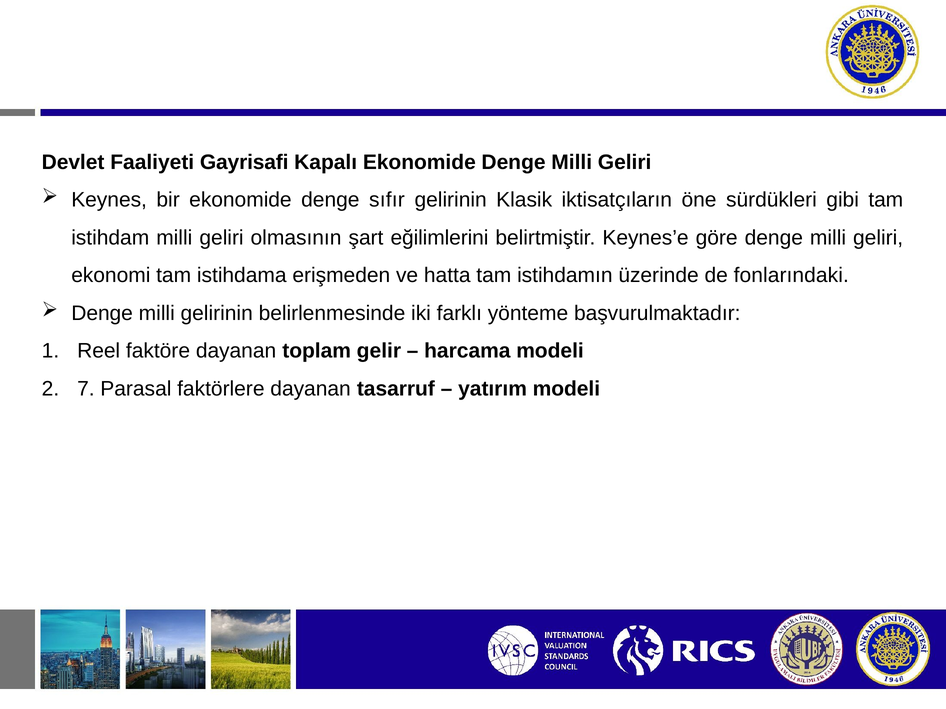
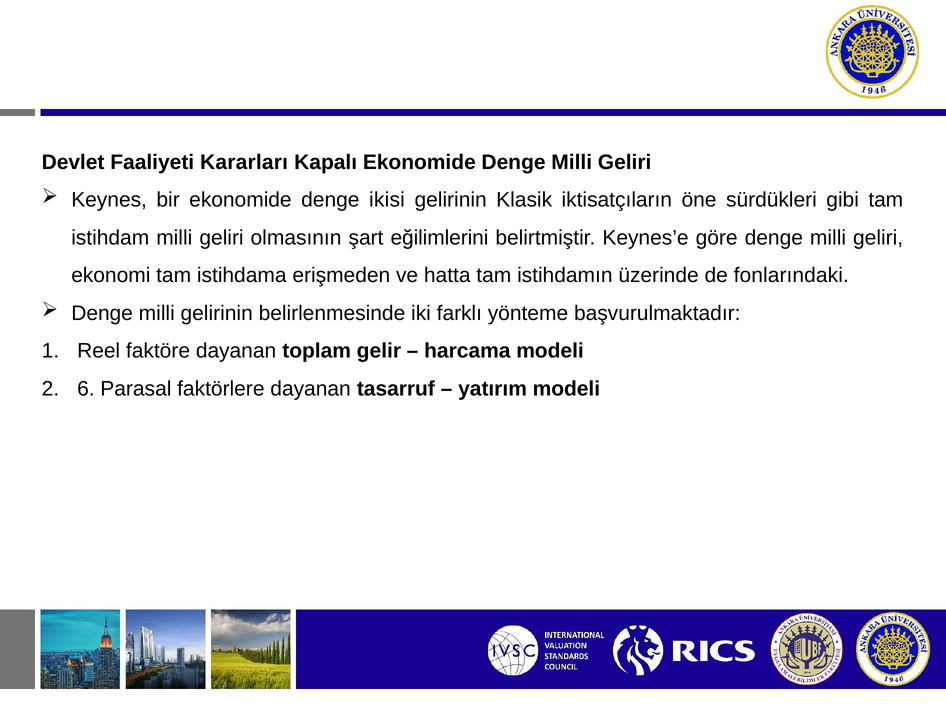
Gayrisafi: Gayrisafi -> Kararları
sıfır: sıfır -> ikisi
7: 7 -> 6
